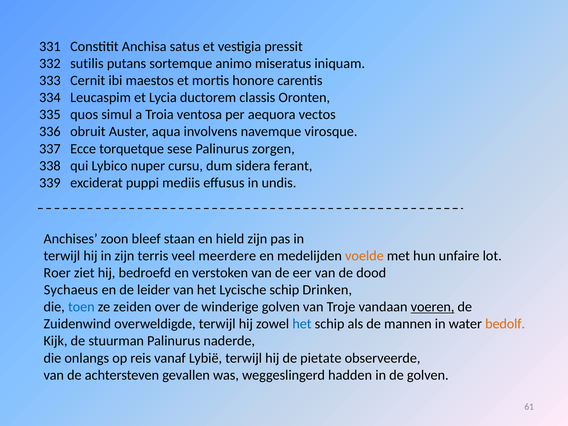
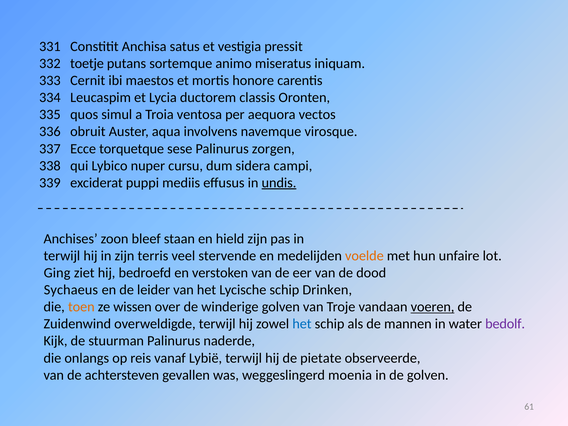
sutilis: sutilis -> toetje
ferant: ferant -> campi
undis underline: none -> present
meerdere: meerdere -> stervende
Roer: Roer -> Ging
toen colour: blue -> orange
zeiden: zeiden -> wissen
bedolf colour: orange -> purple
hadden: hadden -> moenia
